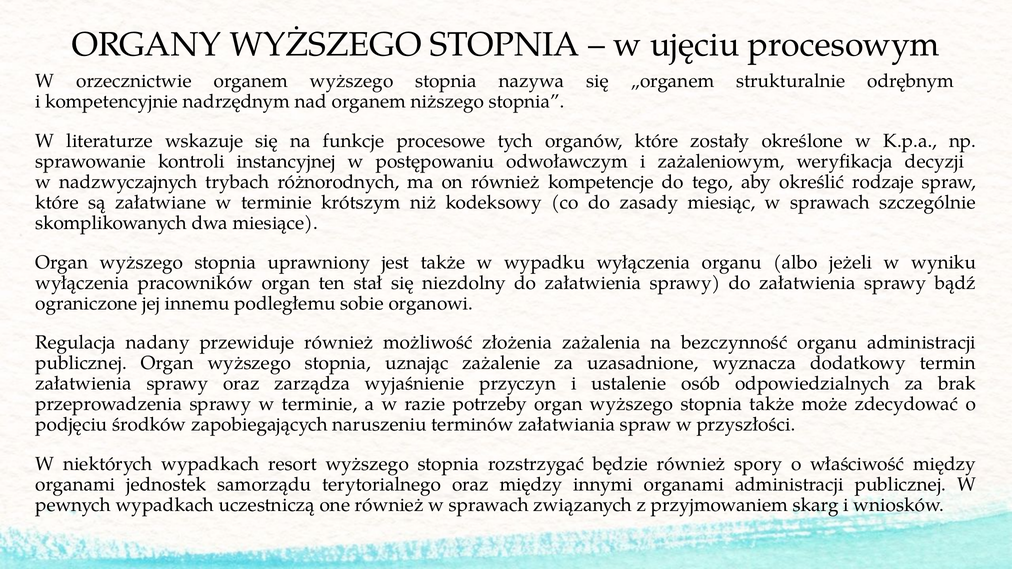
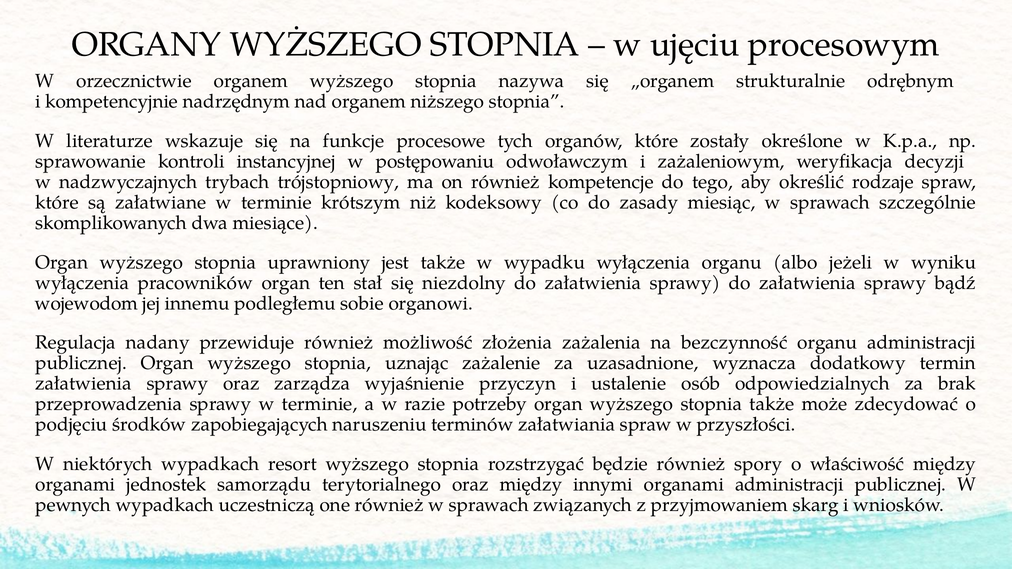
różnorodnych: różnorodnych -> trójstopniowy
ograniczone: ograniczone -> wojewodom
